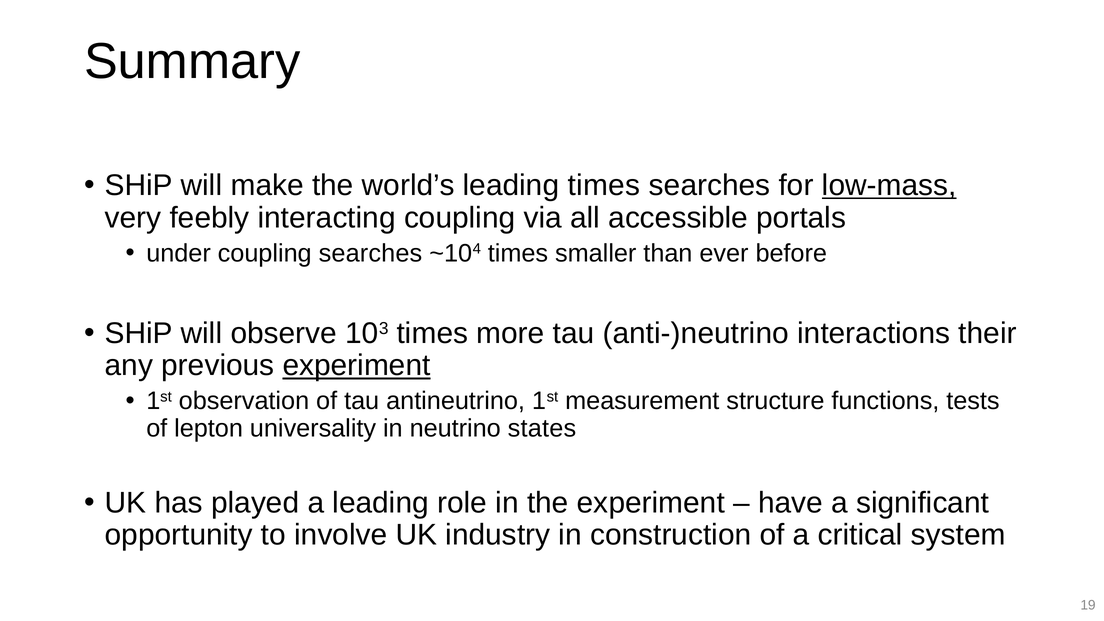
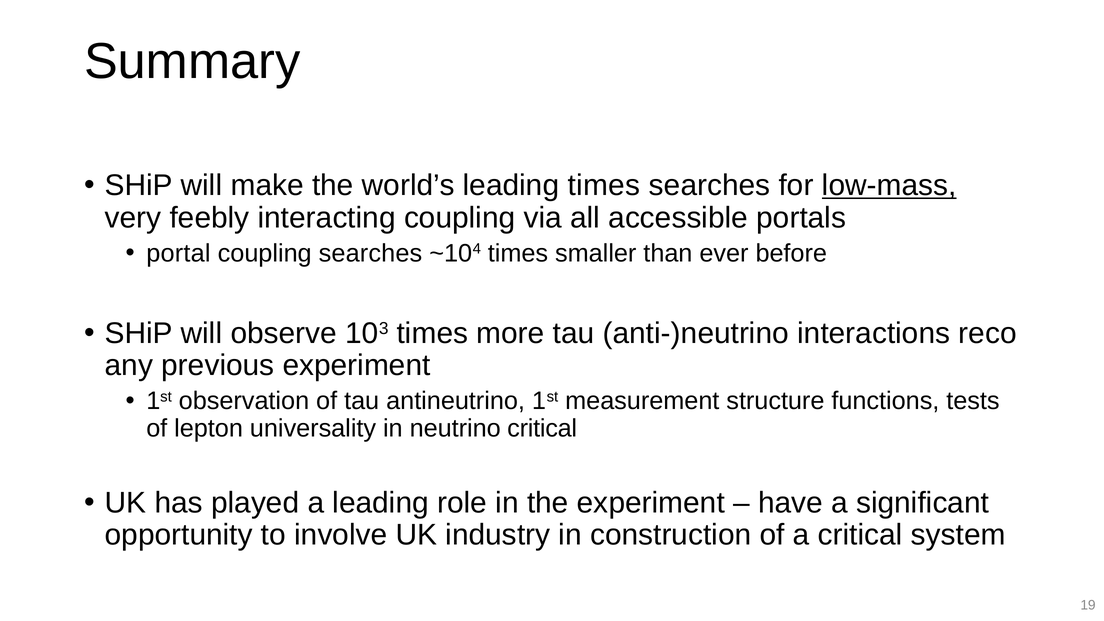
under: under -> portal
their: their -> reco
experiment at (357, 366) underline: present -> none
neutrino states: states -> critical
